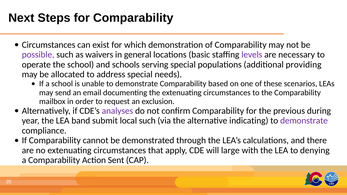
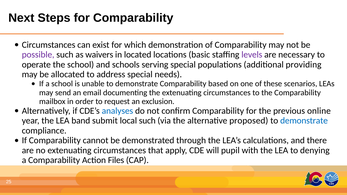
general: general -> located
analyses colour: purple -> blue
during: during -> online
indicating: indicating -> proposed
demonstrate at (304, 121) colour: purple -> blue
large: large -> pupil
Sent: Sent -> Files
